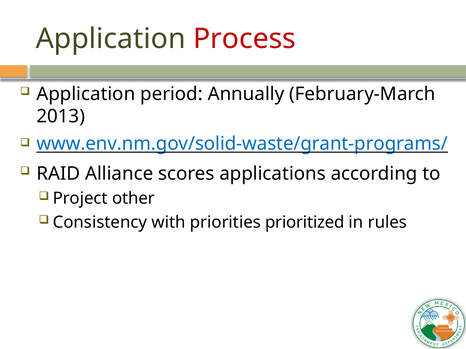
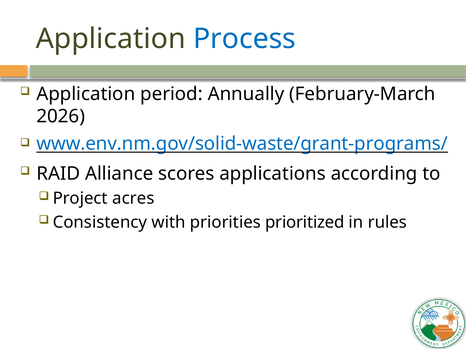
Process colour: red -> blue
2013: 2013 -> 2026
other: other -> acres
